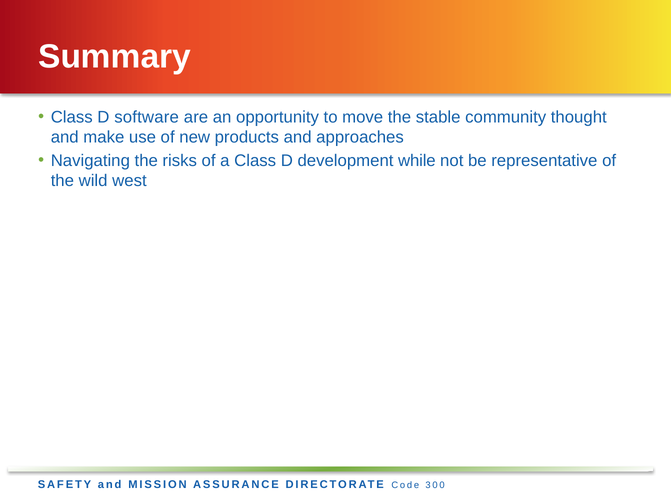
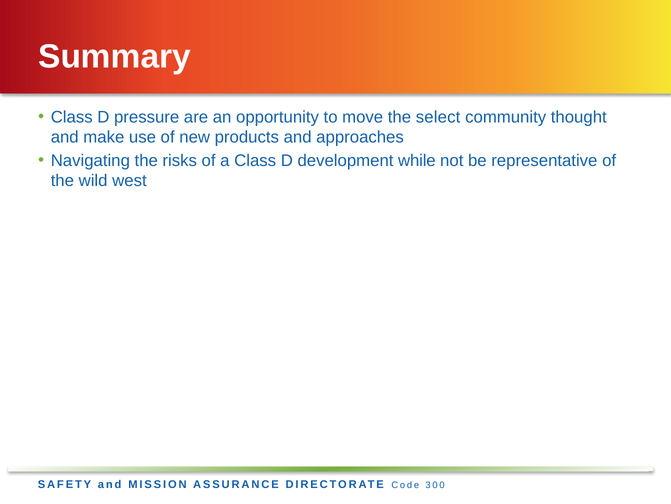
software: software -> pressure
stable: stable -> select
